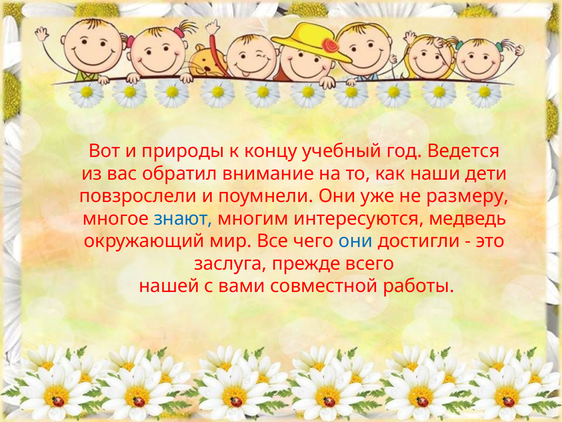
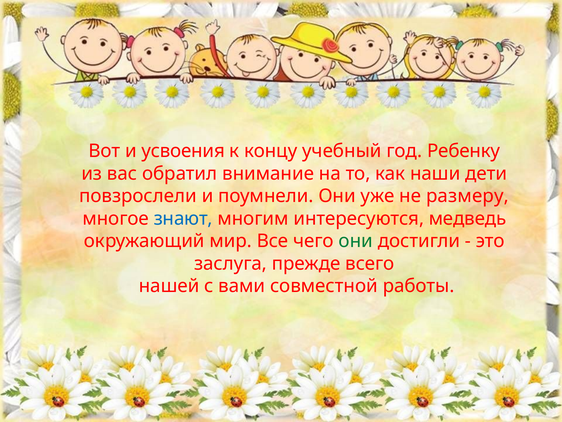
природы: природы -> усвоения
Ведется: Ведется -> Ребенку
они at (356, 241) colour: blue -> green
